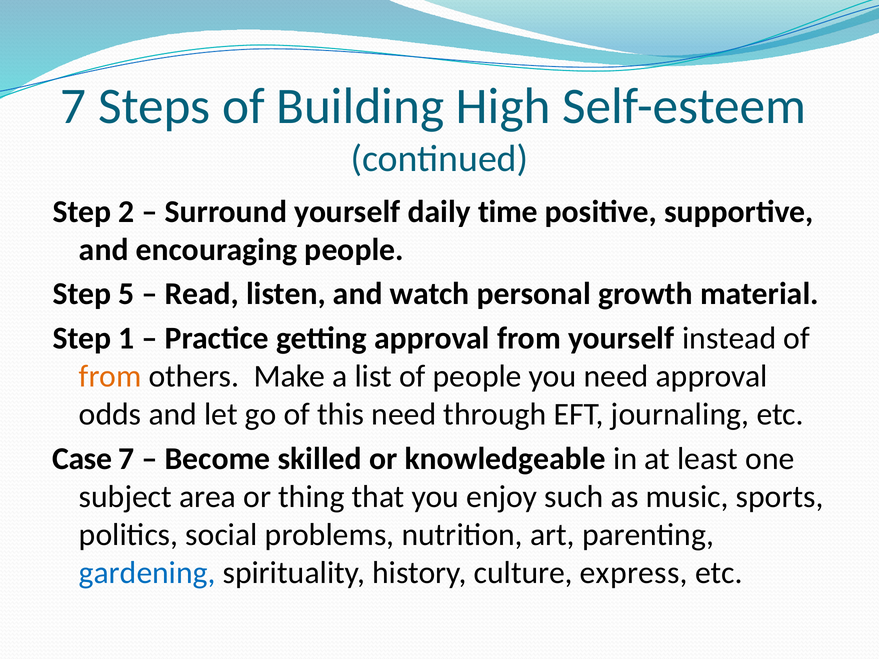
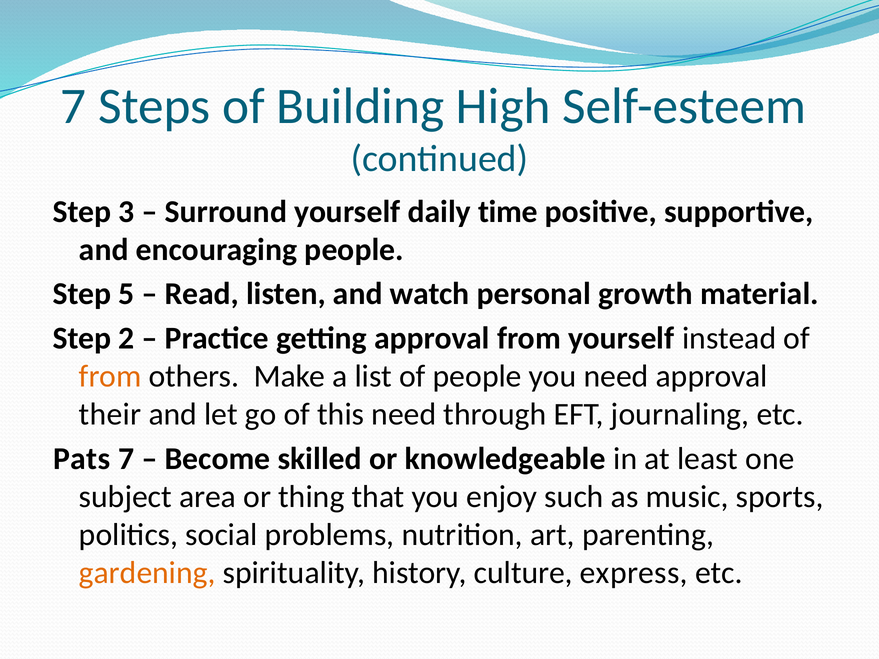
2: 2 -> 3
1: 1 -> 2
odds: odds -> their
Case: Case -> Pats
gardening colour: blue -> orange
